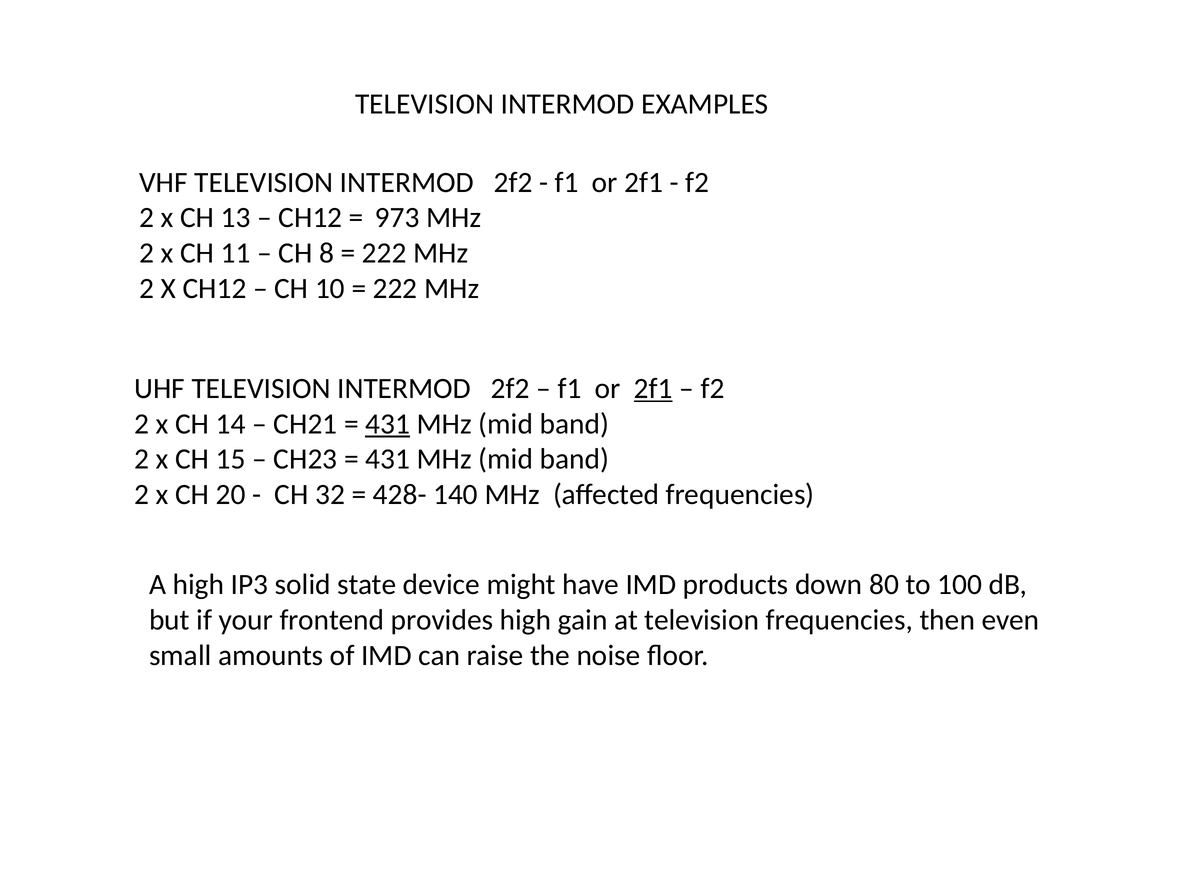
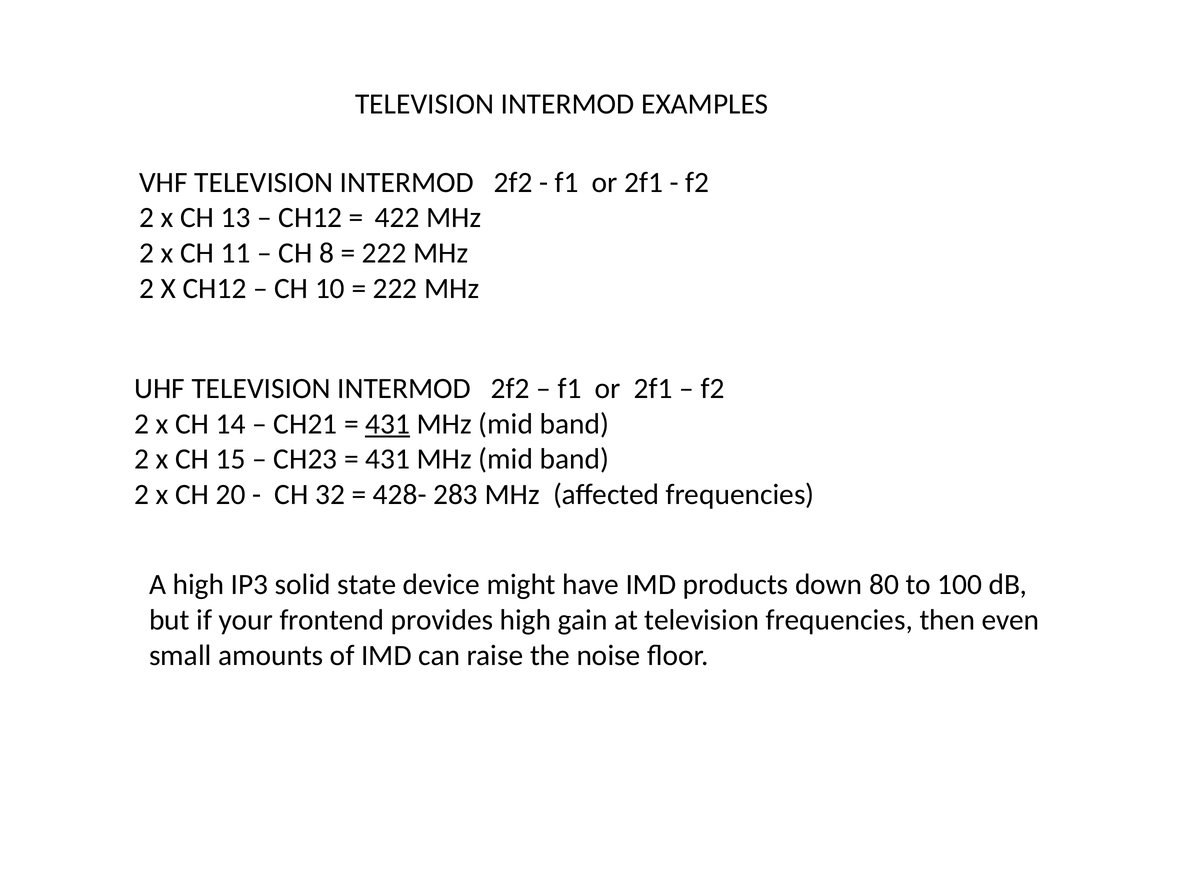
973: 973 -> 422
2f1 at (653, 389) underline: present -> none
140: 140 -> 283
